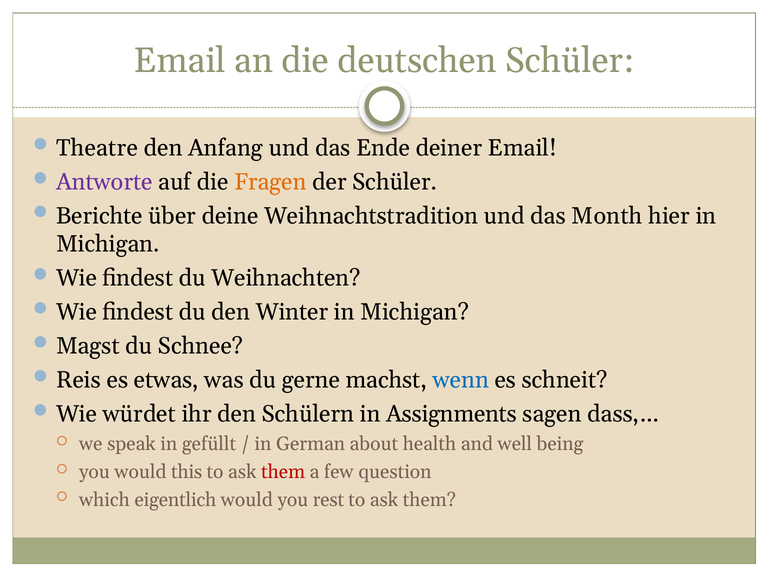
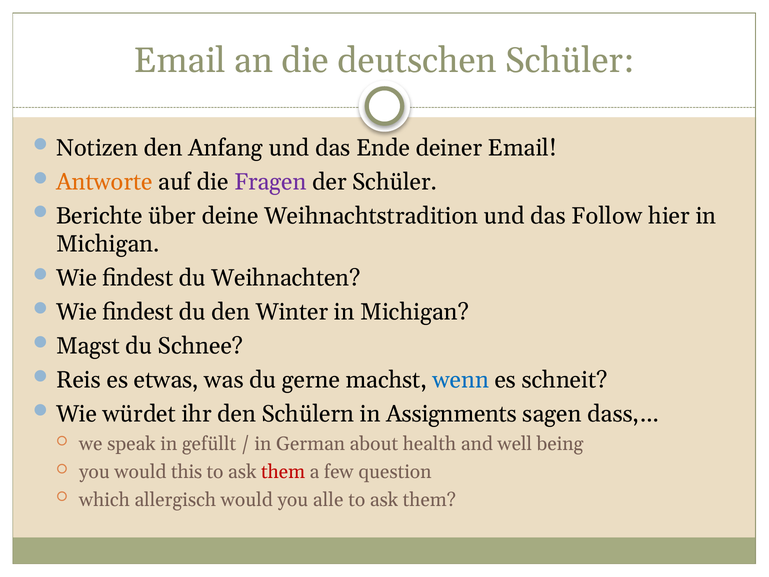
Theatre: Theatre -> Notizen
Antworte colour: purple -> orange
Fragen colour: orange -> purple
Month: Month -> Follow
eigentlich: eigentlich -> allergisch
rest: rest -> alle
